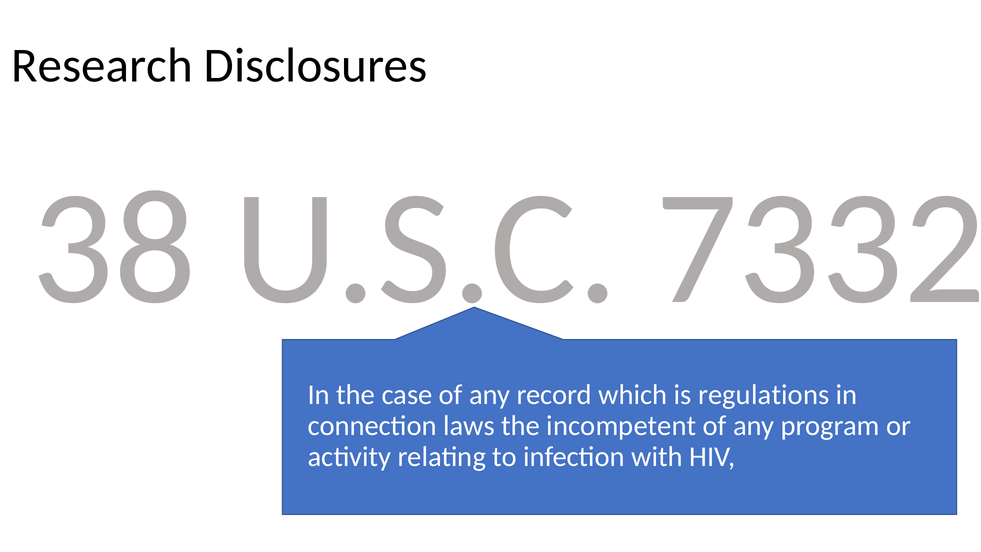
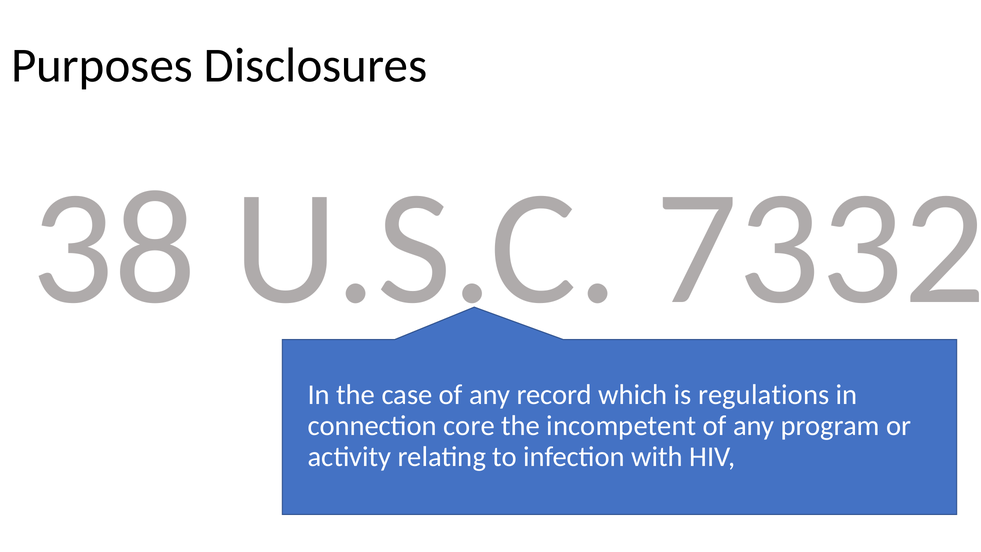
Research: Research -> Purposes
laws: laws -> core
